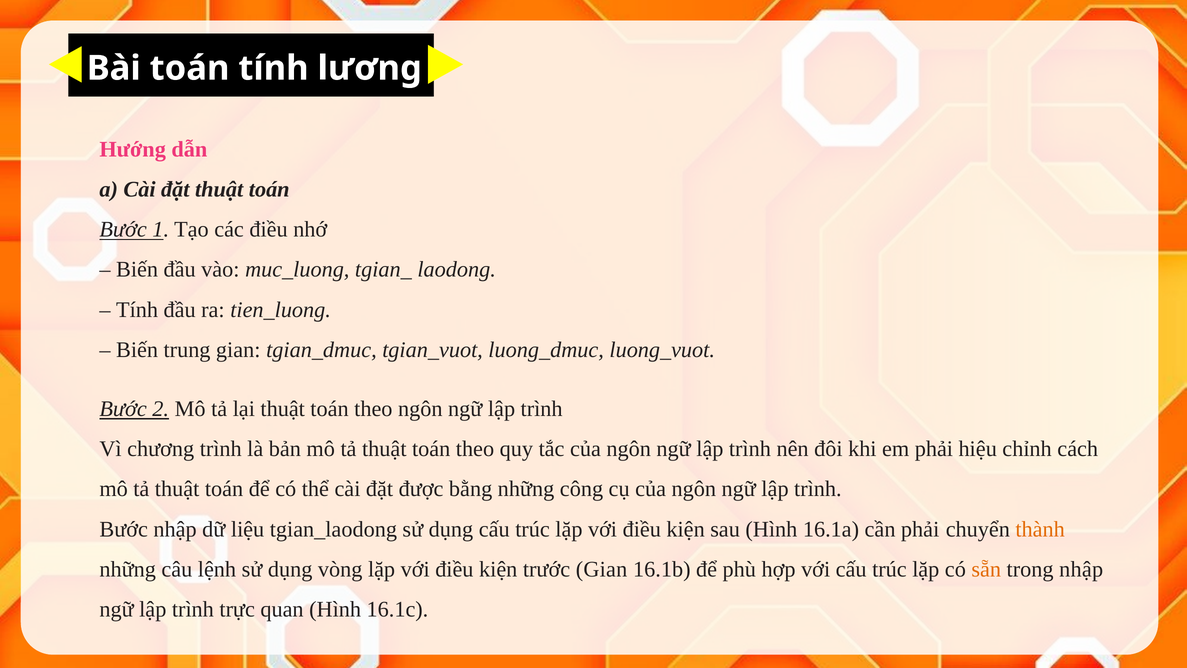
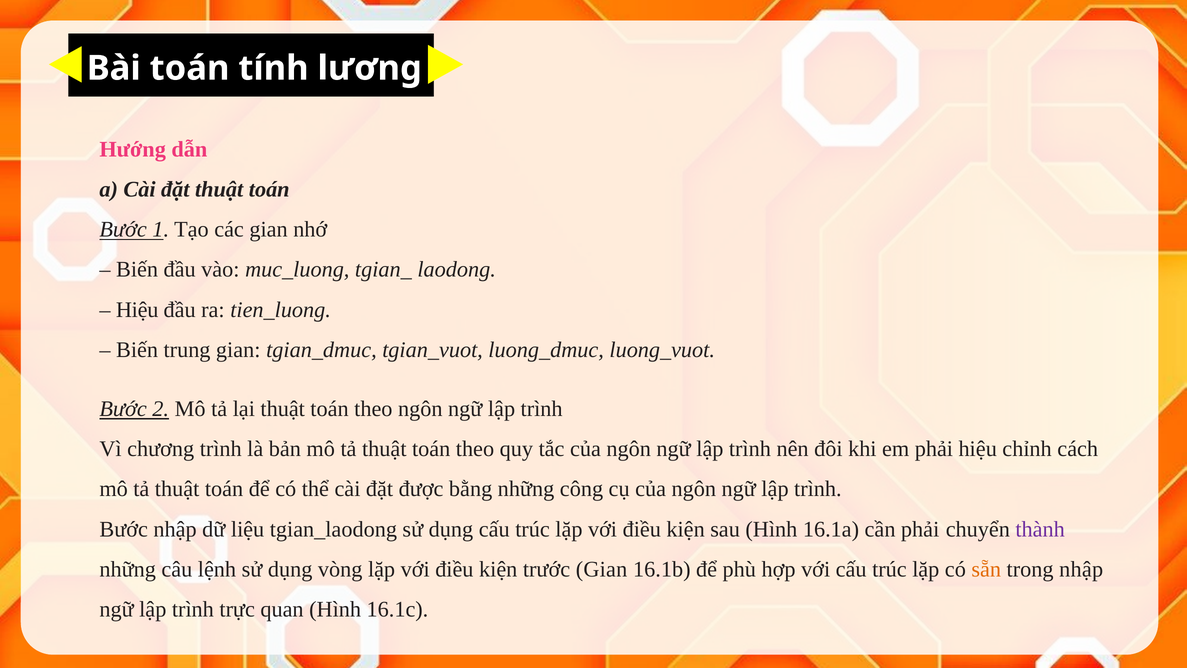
các điều: điều -> gian
Tính at (137, 310): Tính -> Hiệu
thành colour: orange -> purple
